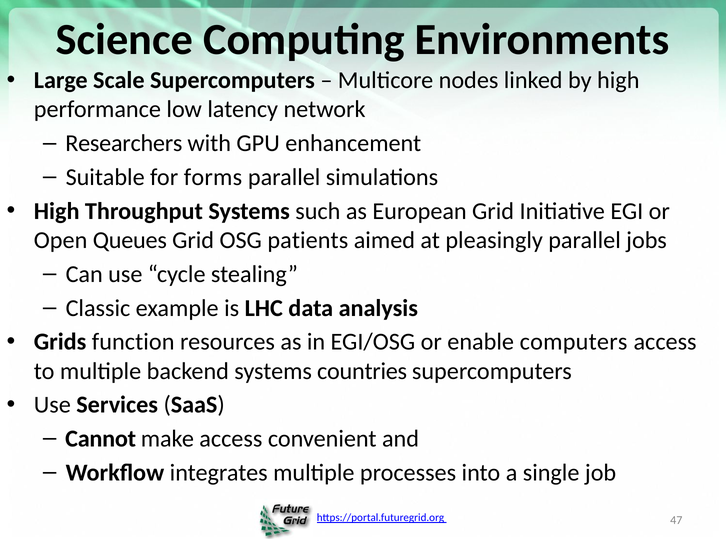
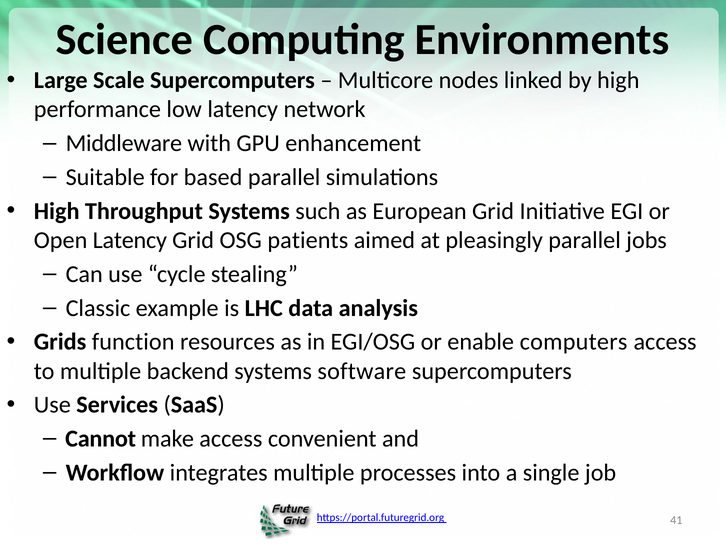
Researchers: Researchers -> Middleware
forms: forms -> based
Open Queues: Queues -> Latency
countries: countries -> software
47: 47 -> 41
